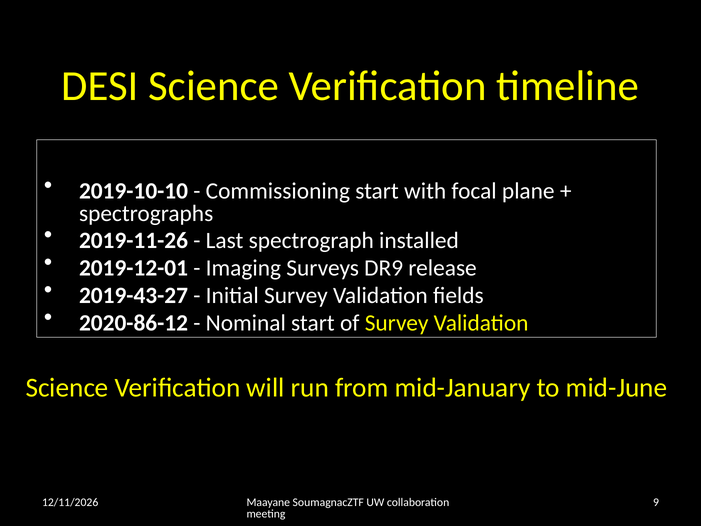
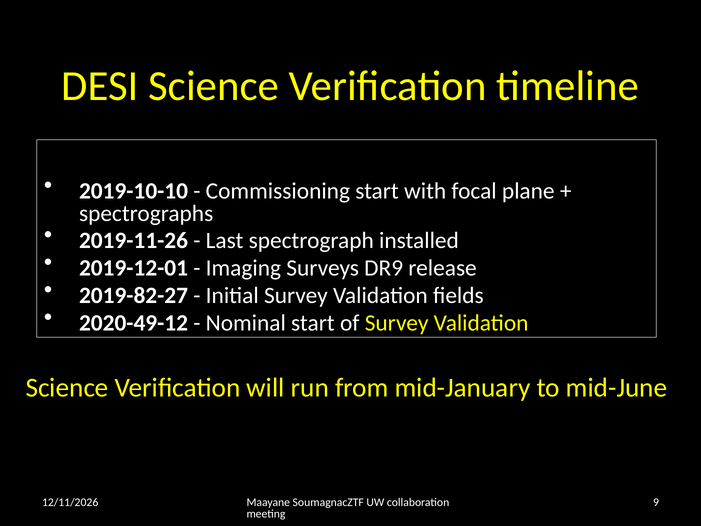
2019-43-27: 2019-43-27 -> 2019-82-27
2020-86-12: 2020-86-12 -> 2020-49-12
